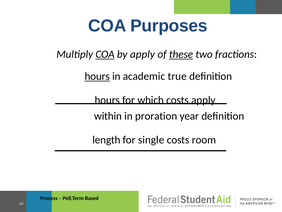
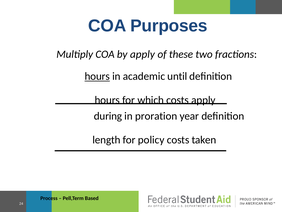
COA at (105, 54) underline: present -> none
these underline: present -> none
true: true -> until
within: within -> during
single: single -> policy
room: room -> taken
